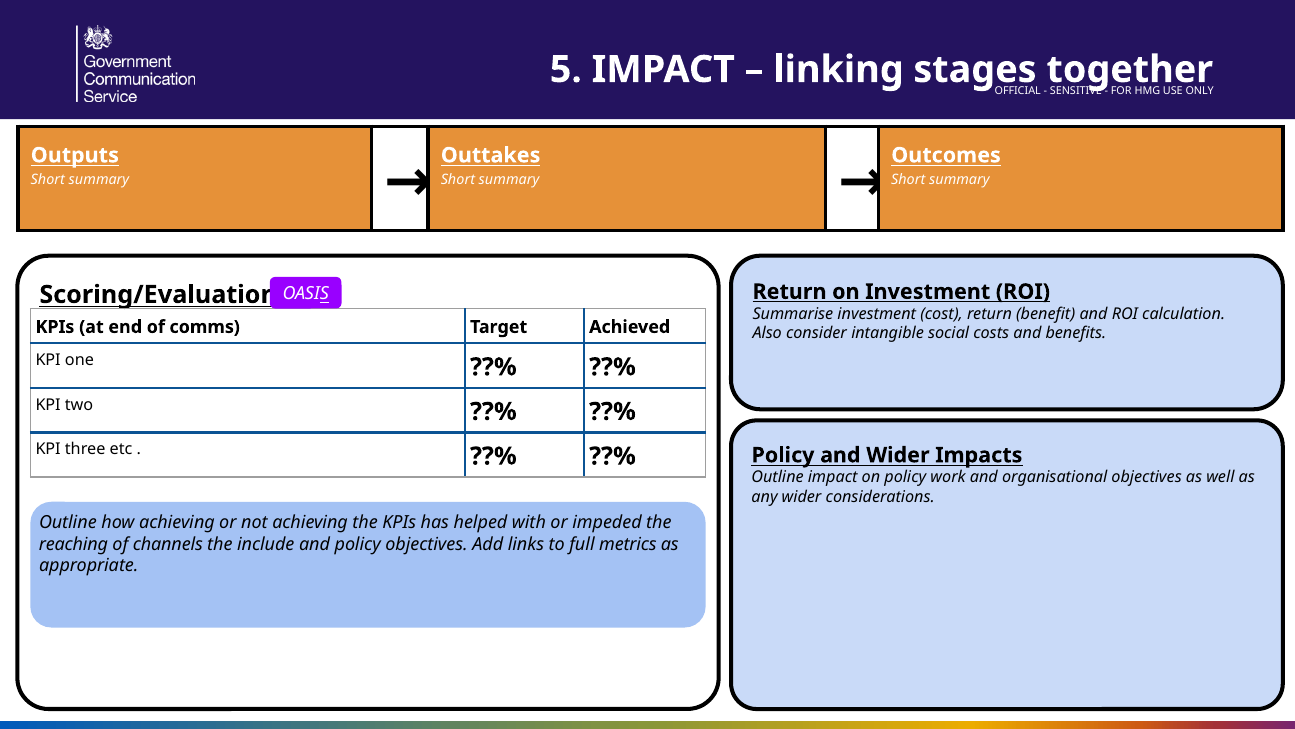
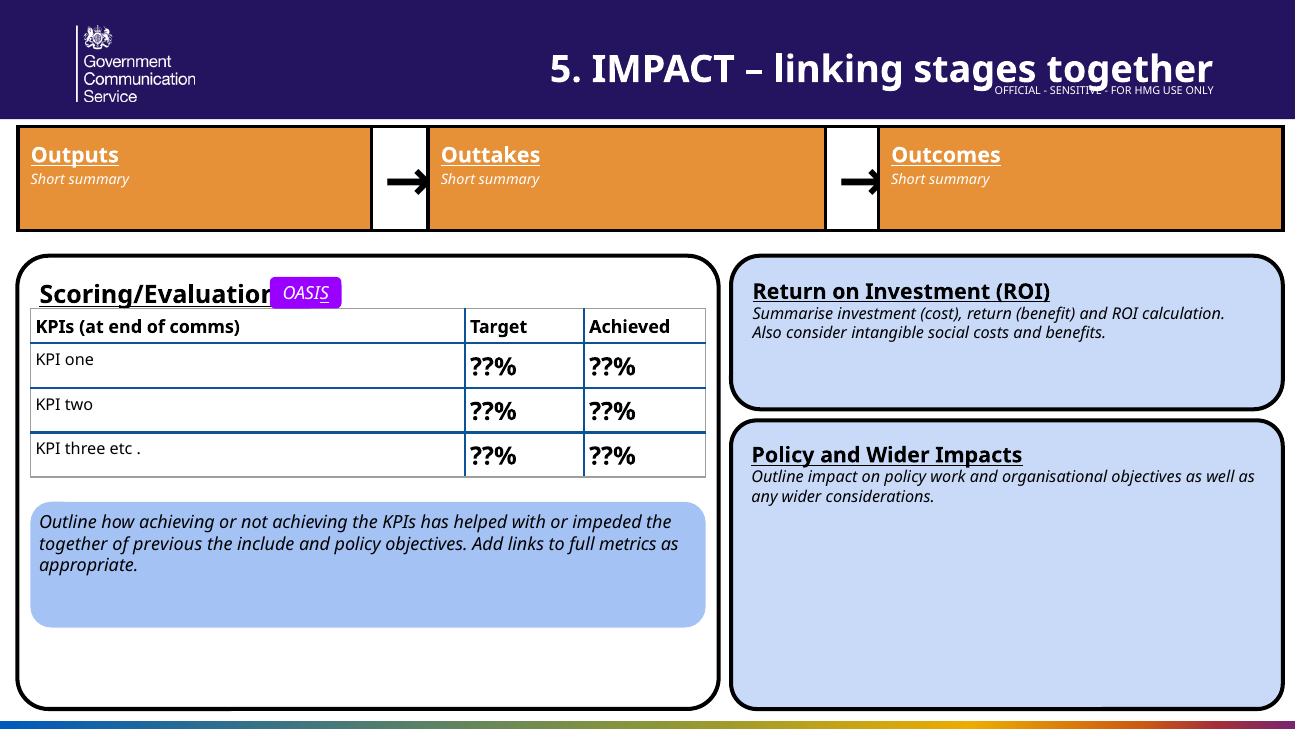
reaching at (73, 544): reaching -> together
channels: channels -> previous
